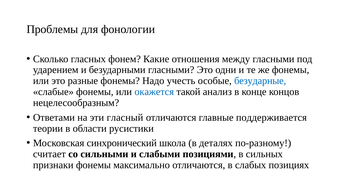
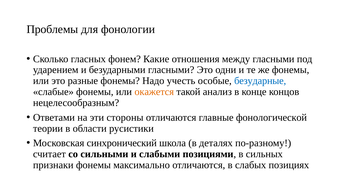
окажется colour: blue -> orange
гласный: гласный -> стороны
поддерживается: поддерживается -> фонологической
